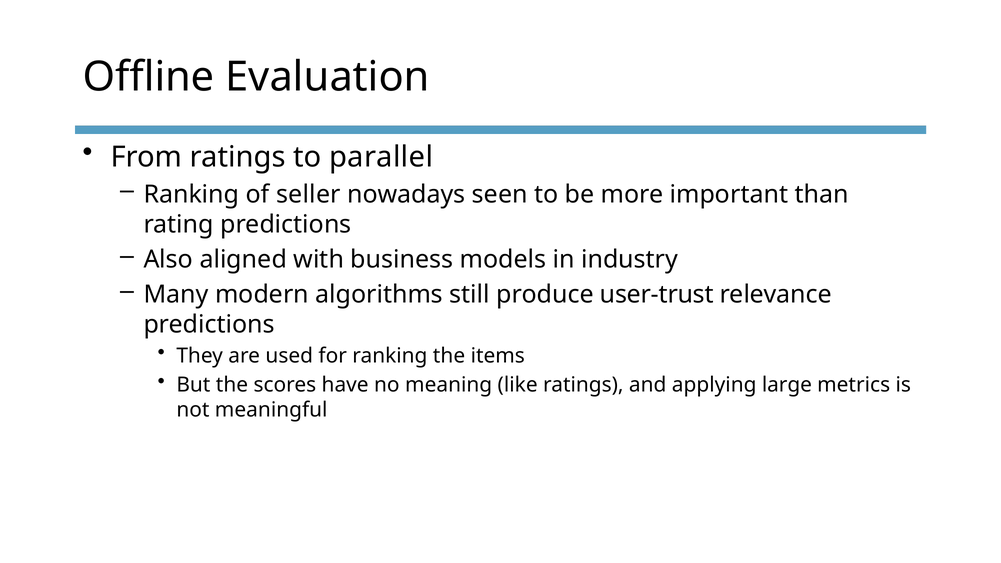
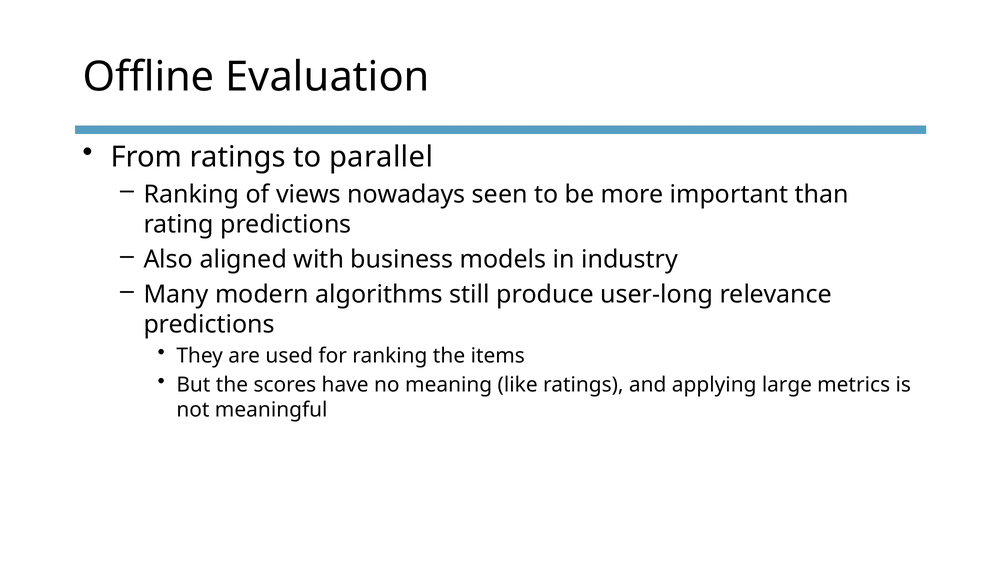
seller: seller -> views
user-trust: user-trust -> user-long
